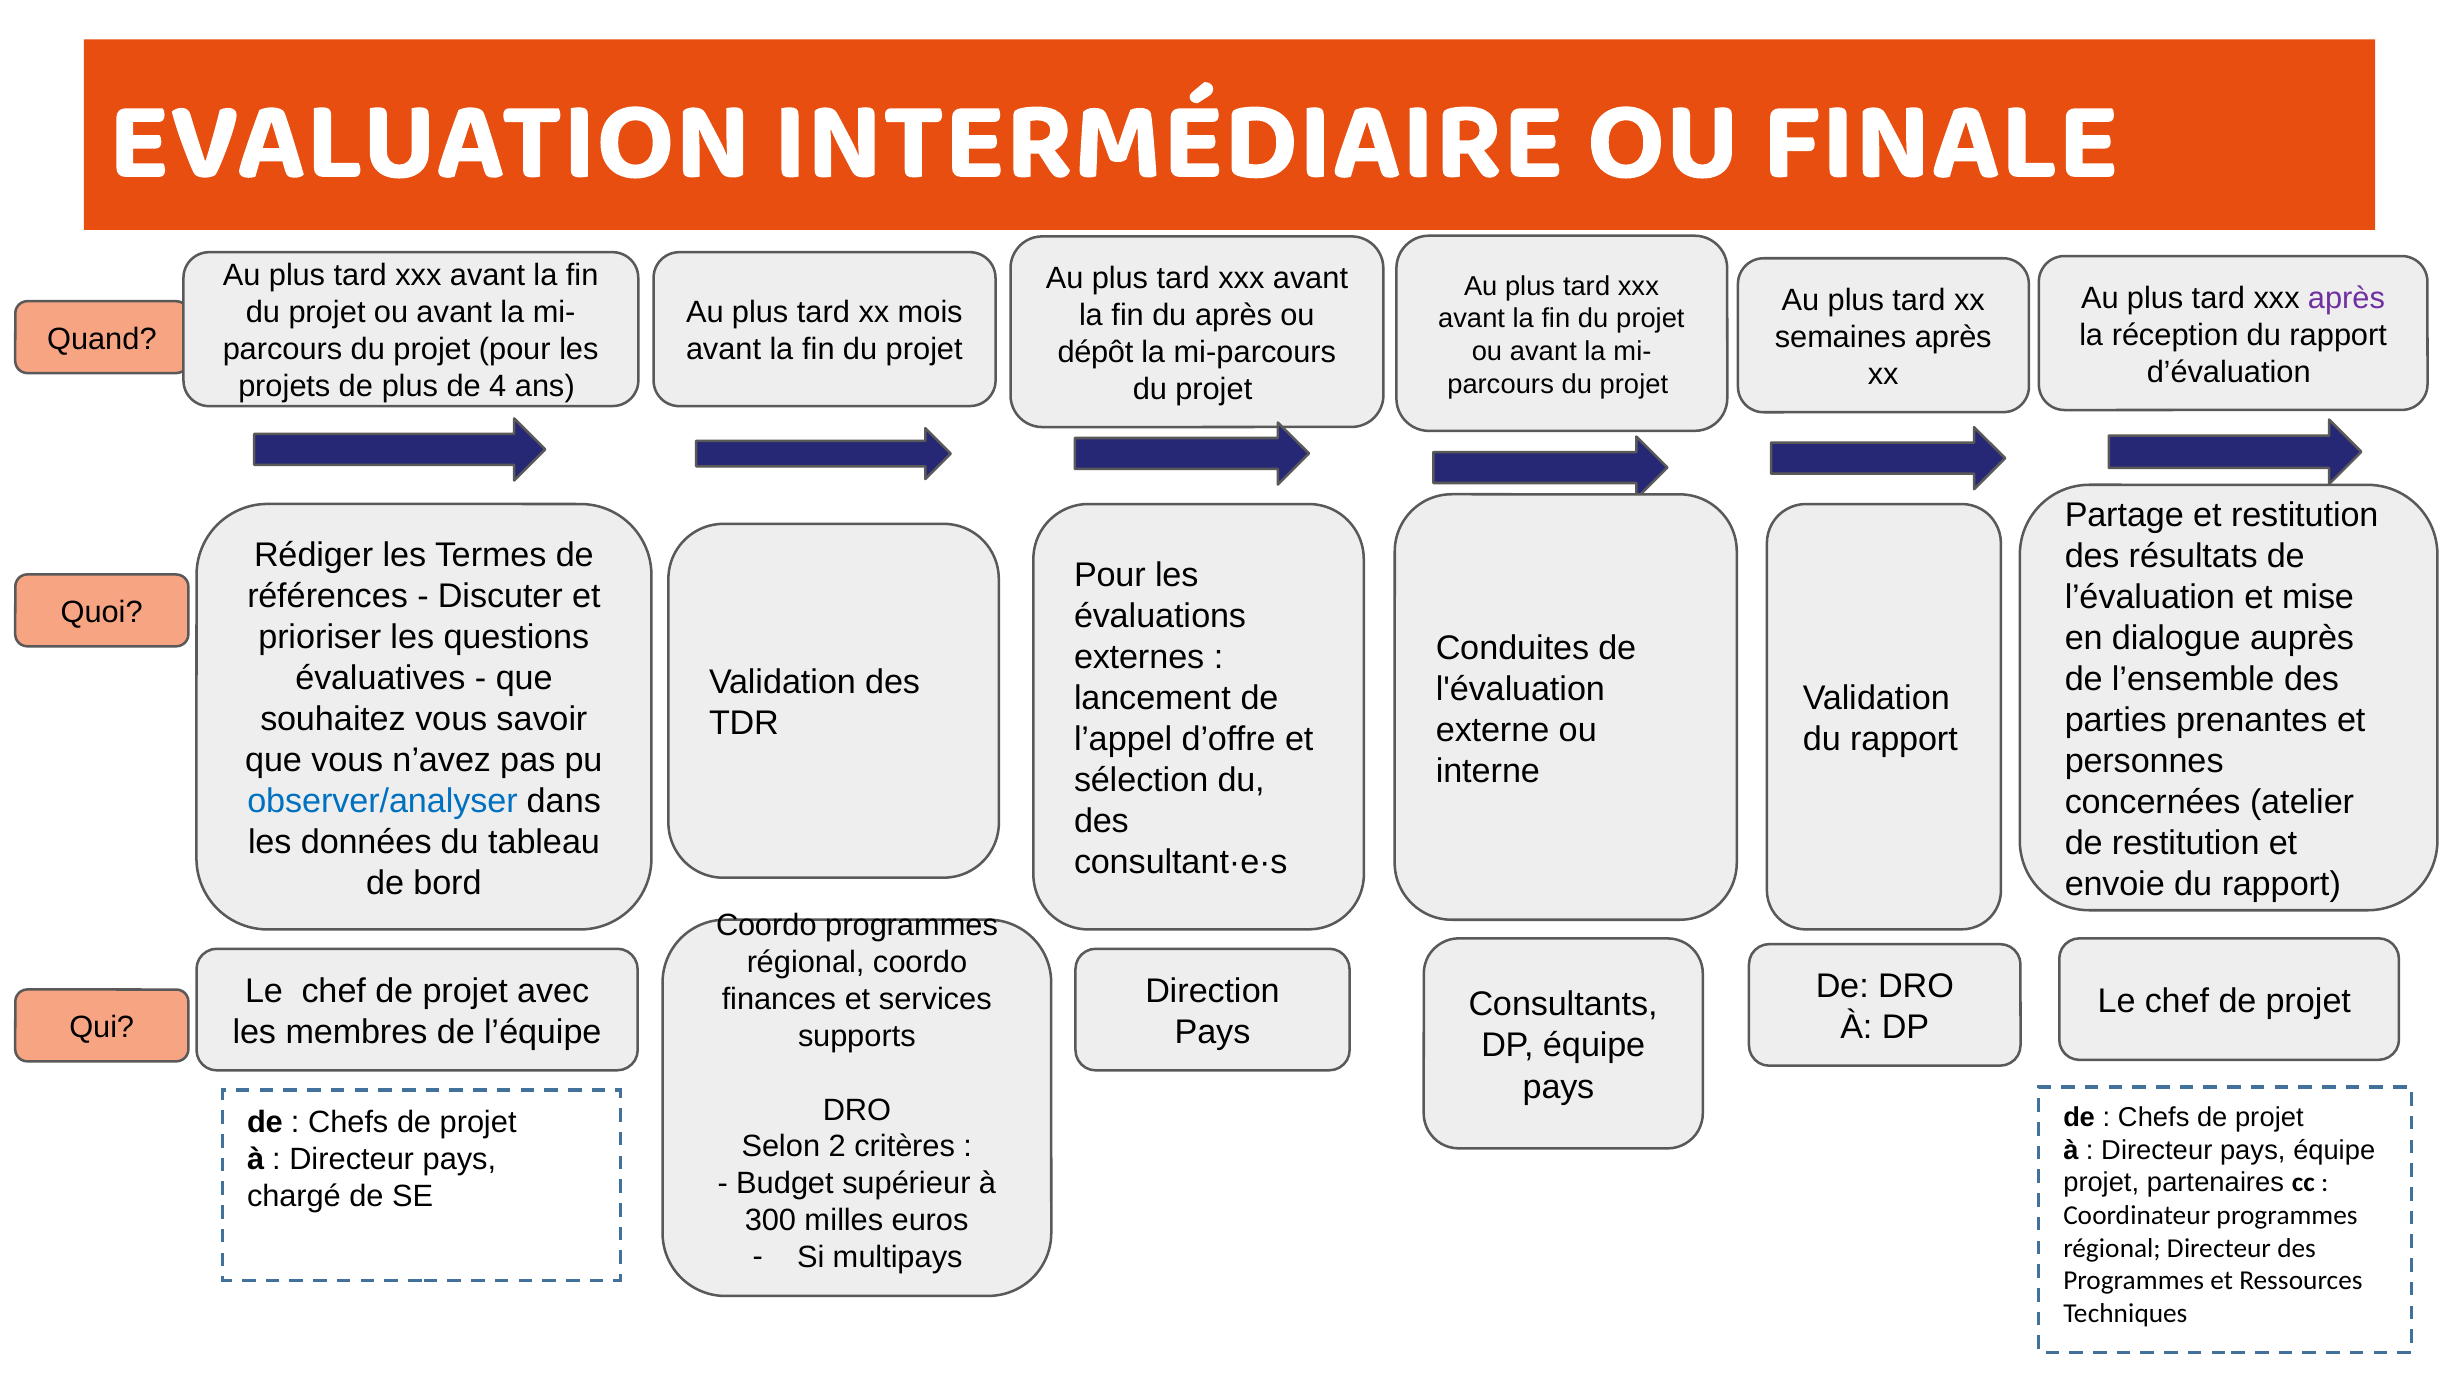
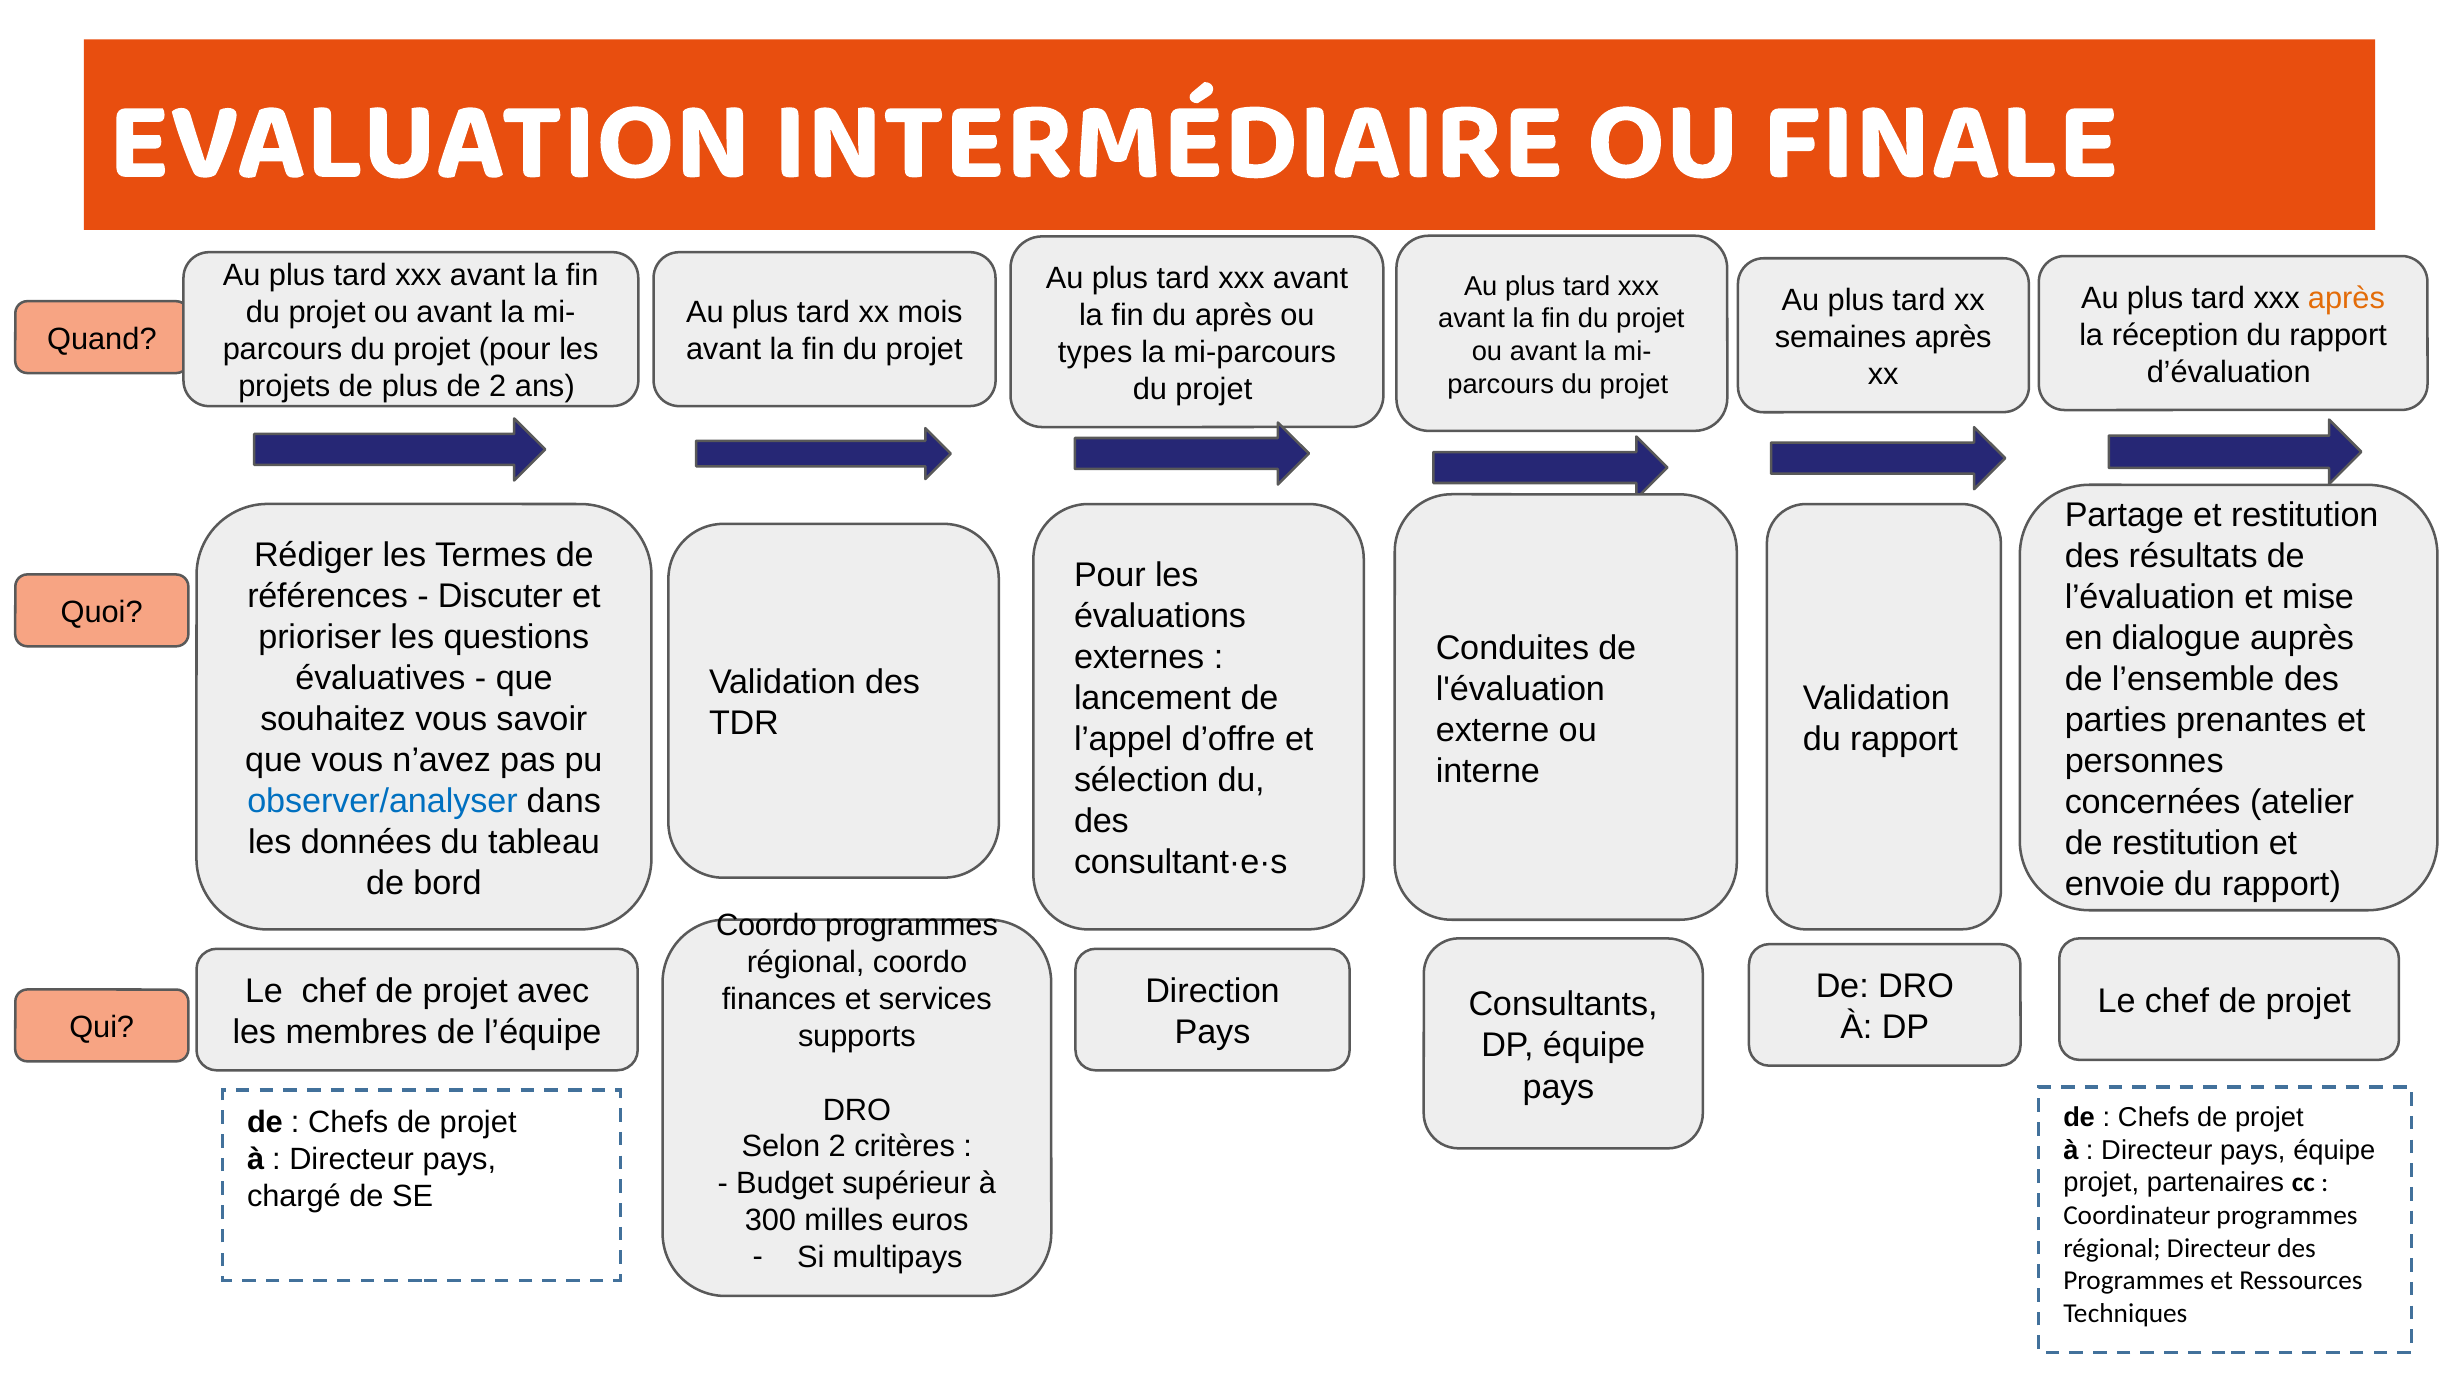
après at (2346, 298) colour: purple -> orange
dépôt: dépôt -> types
de 4: 4 -> 2
